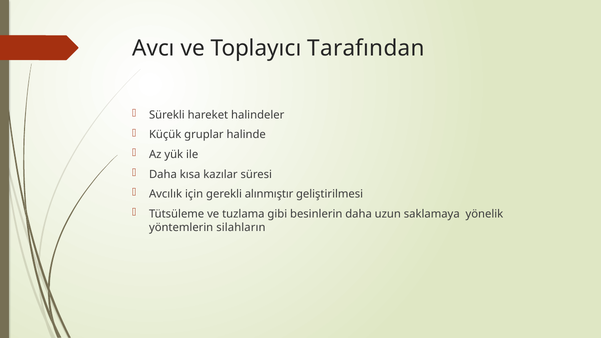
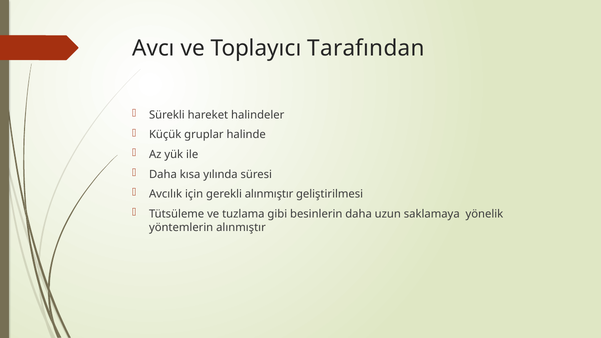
kazılar: kazılar -> yılında
yöntemlerin silahların: silahların -> alınmıştır
